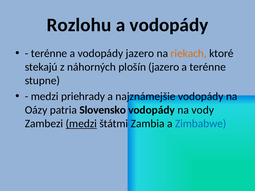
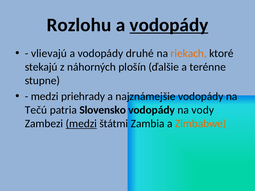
vodopády at (169, 25) underline: none -> present
terénne at (49, 53): terénne -> vlievajú
vodopády jazero: jazero -> druhé
plošín jazero: jazero -> ďalšie
Oázy: Oázy -> Tečú
Zimbabwe colour: blue -> orange
